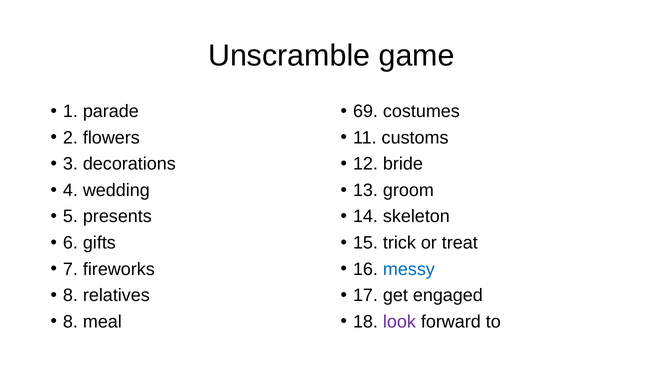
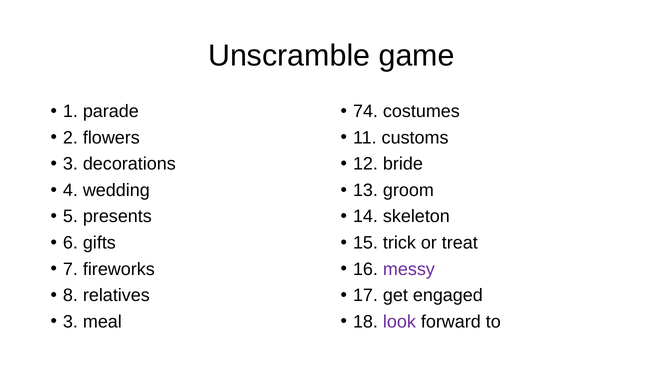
69: 69 -> 74
messy colour: blue -> purple
8 at (70, 322): 8 -> 3
